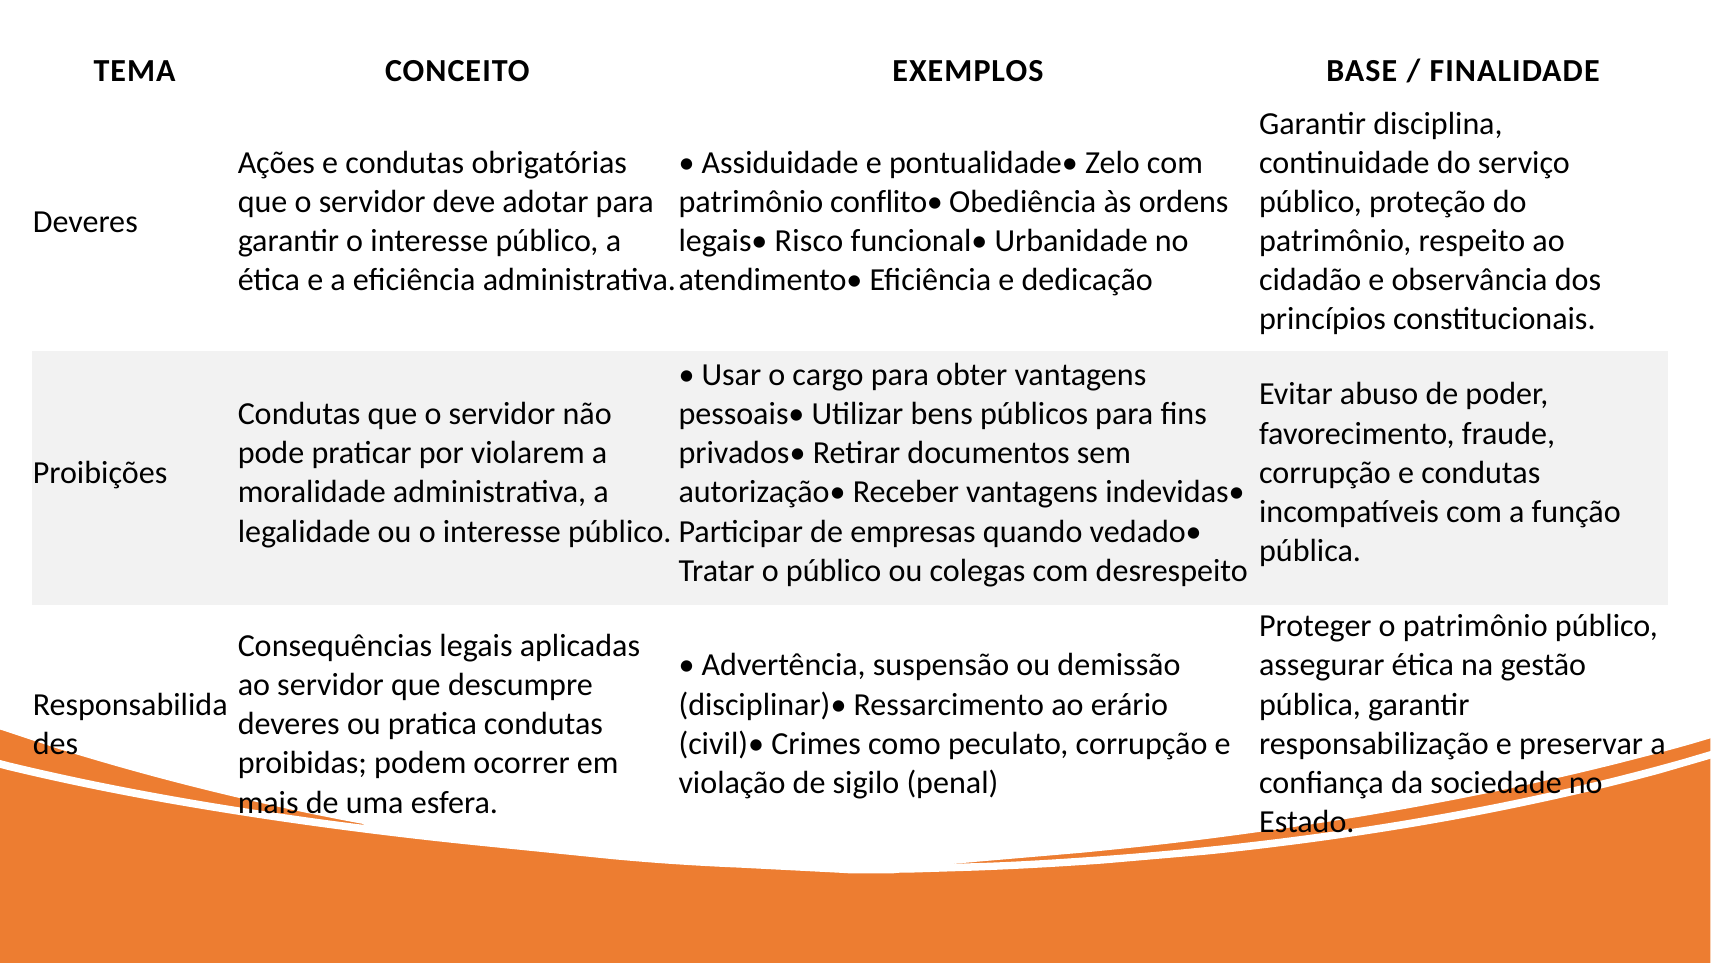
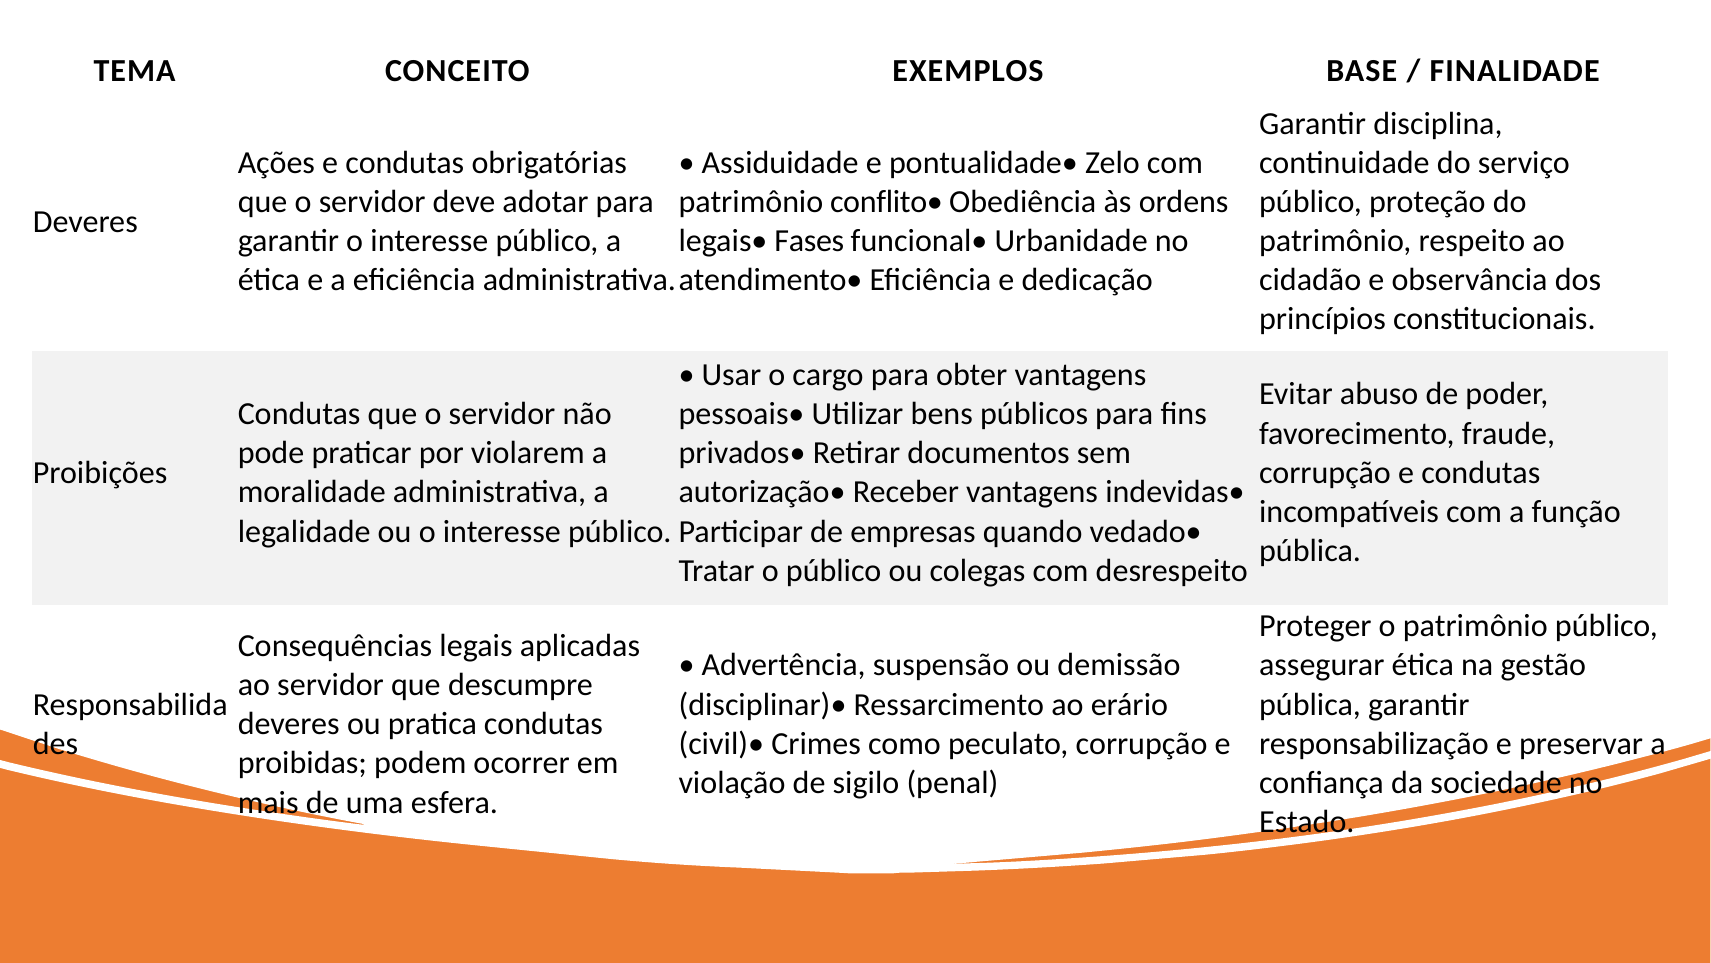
Risco: Risco -> Fases
